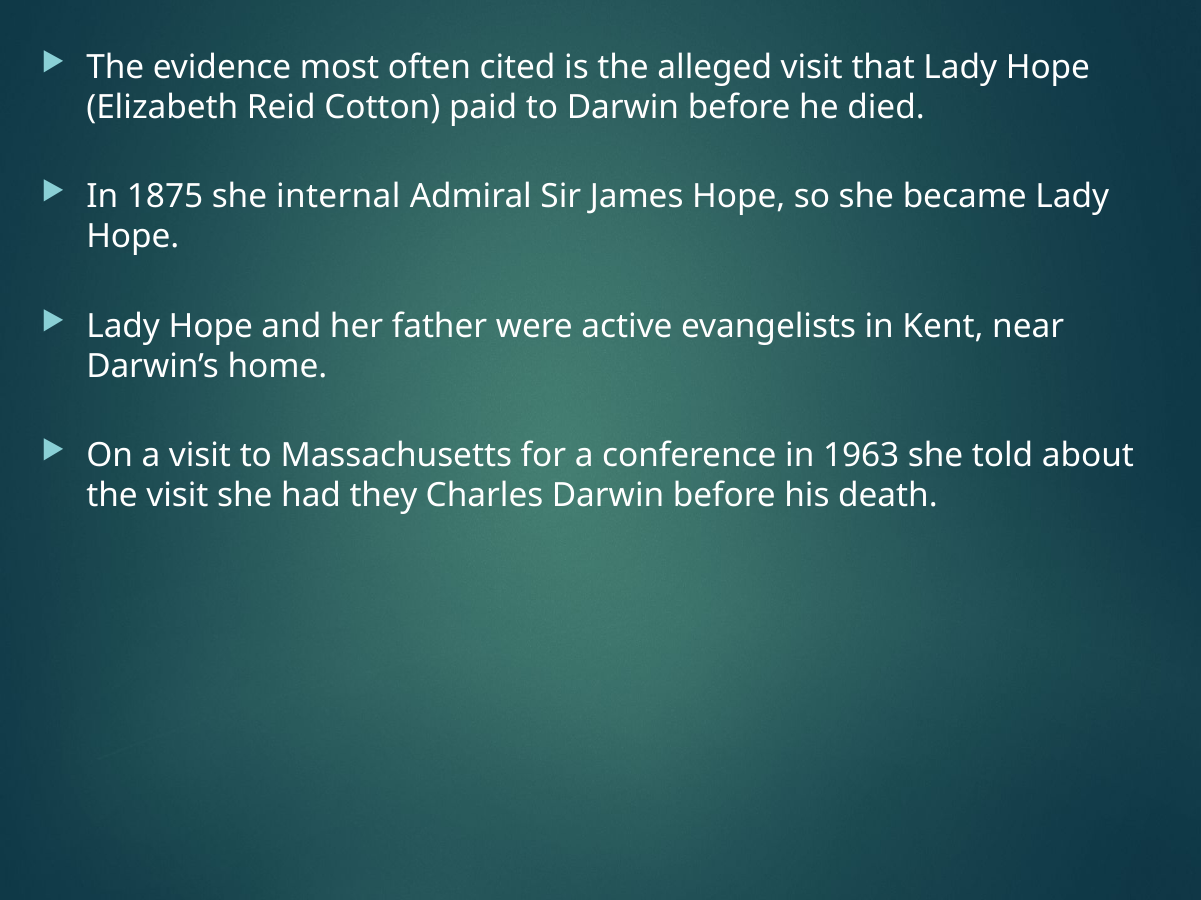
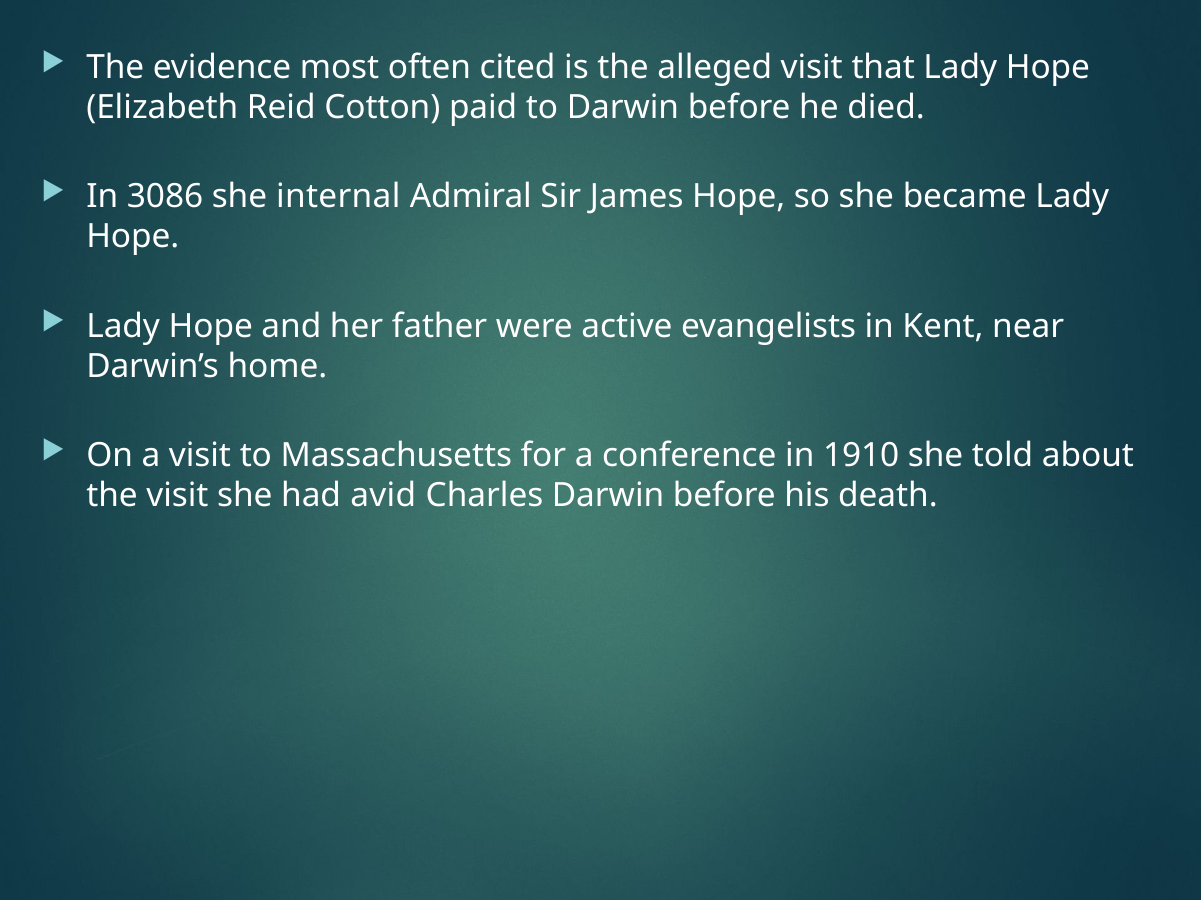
1875: 1875 -> 3086
1963: 1963 -> 1910
they: they -> avid
